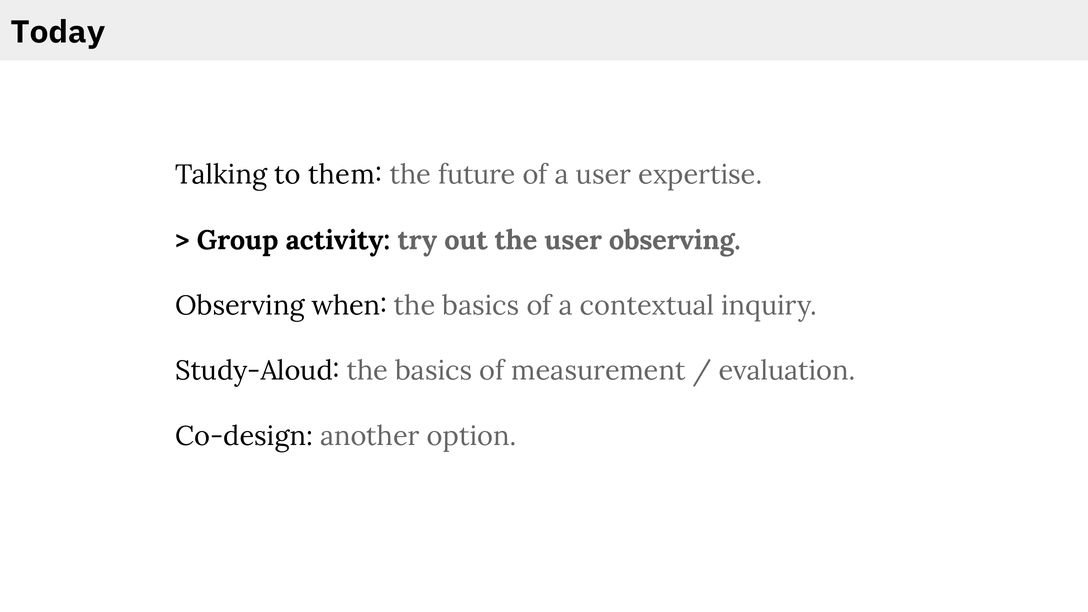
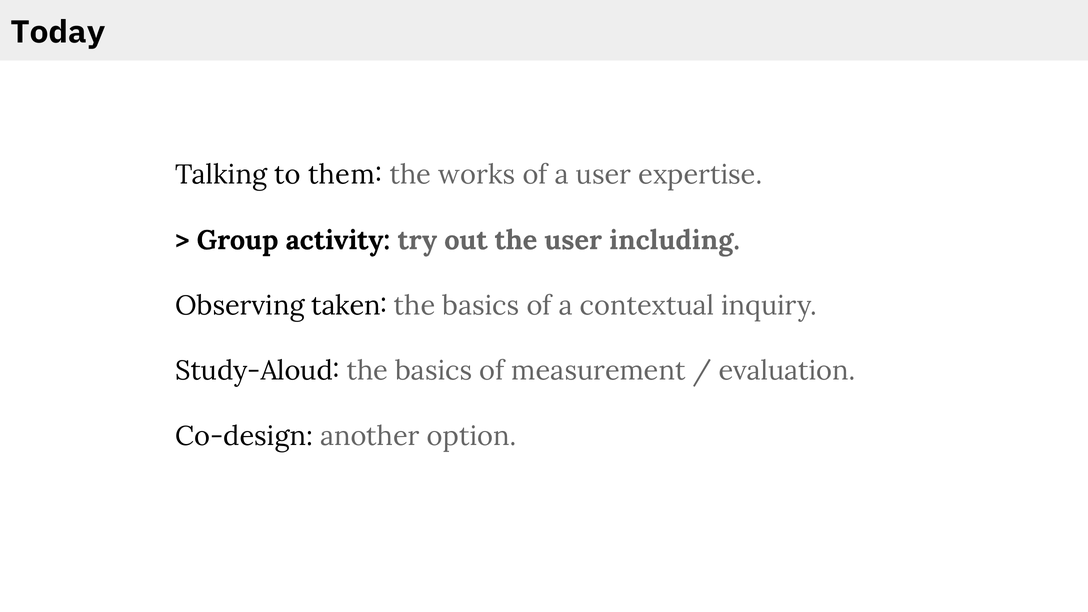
future: future -> works
user observing: observing -> including
when: when -> taken
